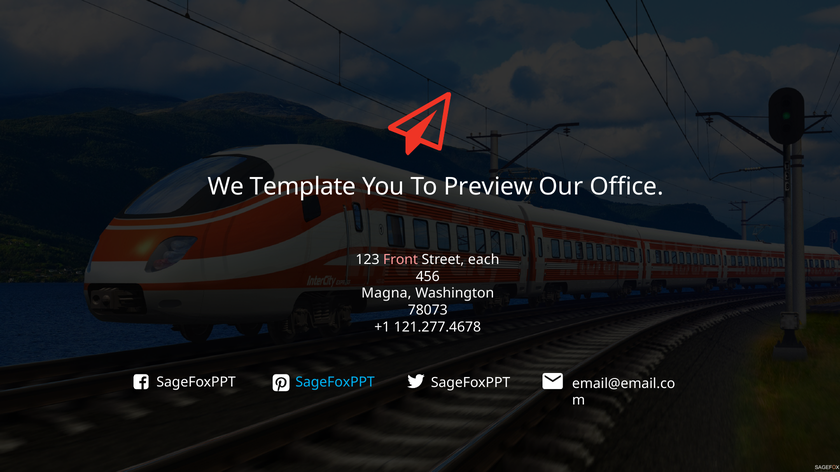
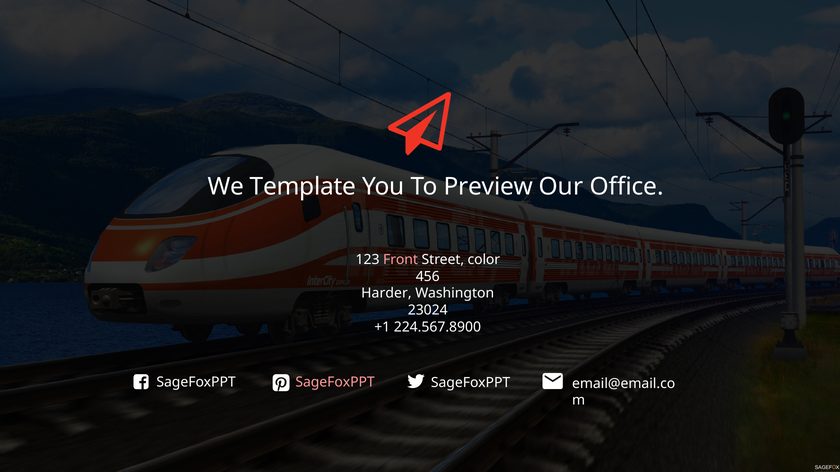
each: each -> color
Magna: Magna -> Harder
78073: 78073 -> 23024
121.277.4678: 121.277.4678 -> 224.567.8900
SageFoxPPT at (335, 382) colour: light blue -> pink
